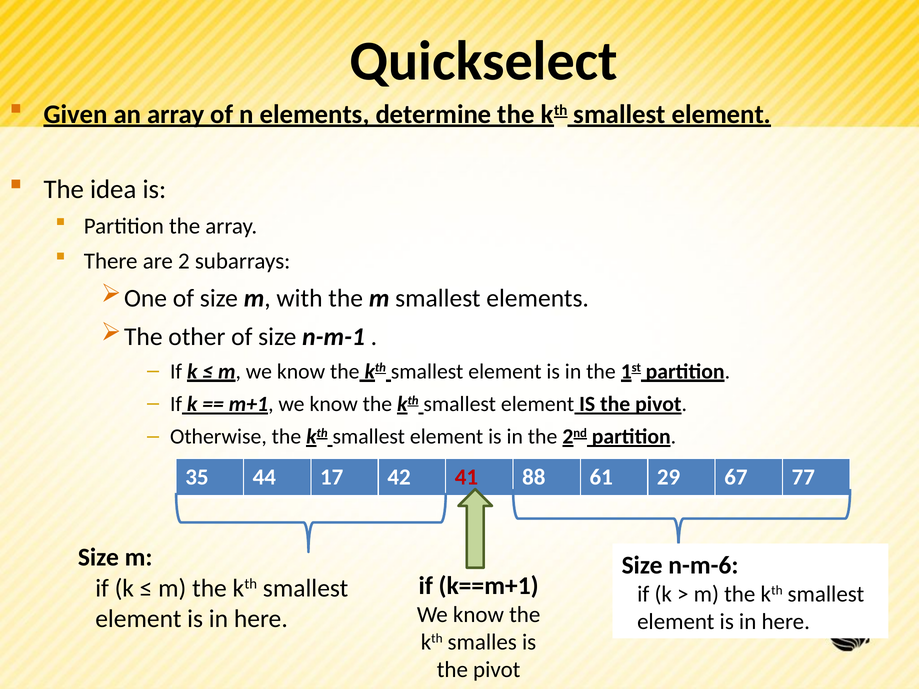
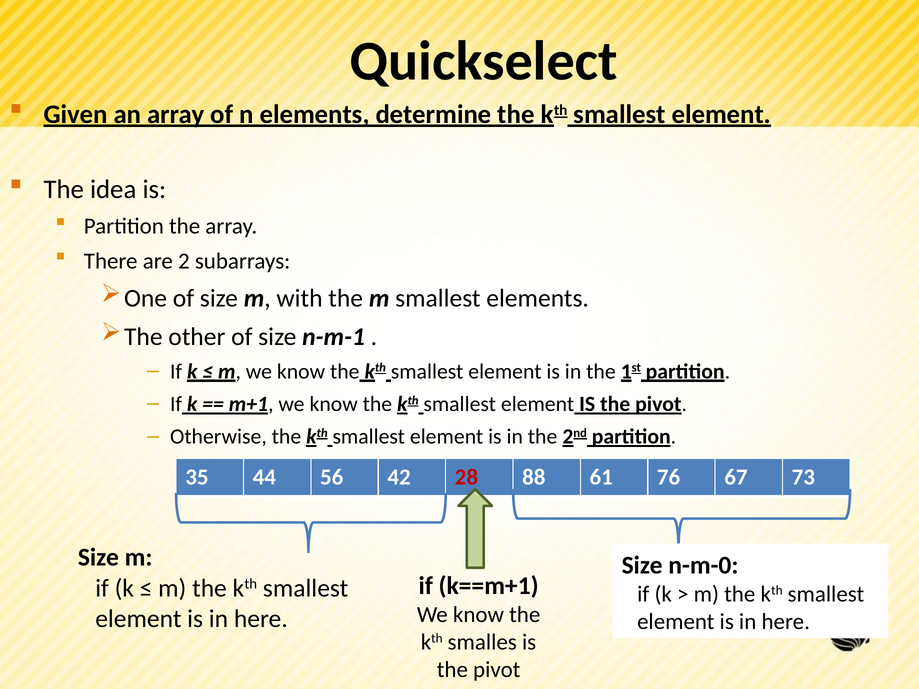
17: 17 -> 56
41: 41 -> 28
29: 29 -> 76
77: 77 -> 73
n-m-6: n-m-6 -> n-m-0
